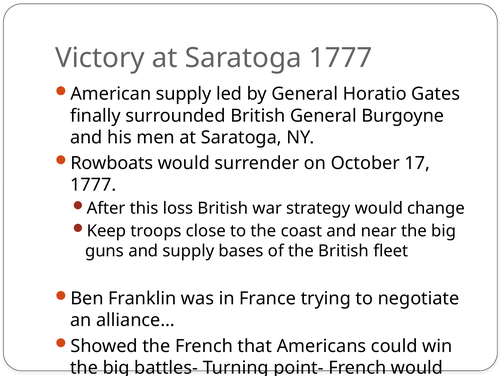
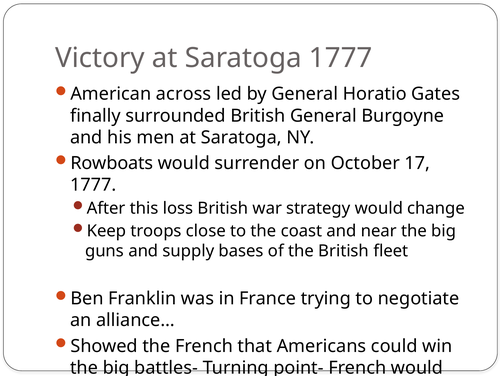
American supply: supply -> across
